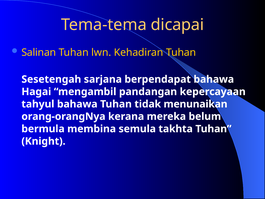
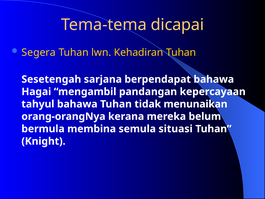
Salinan: Salinan -> Segera
takhta: takhta -> situasi
